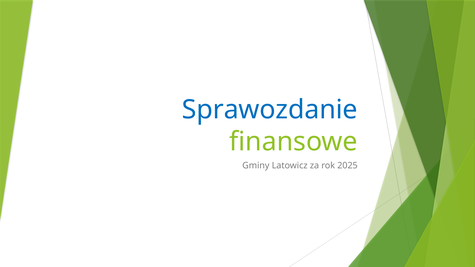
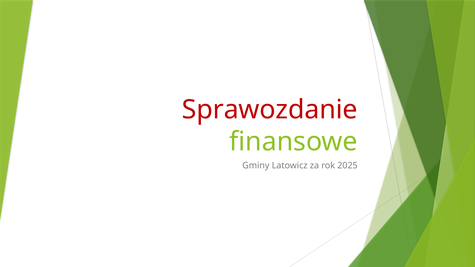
Sprawozdanie colour: blue -> red
